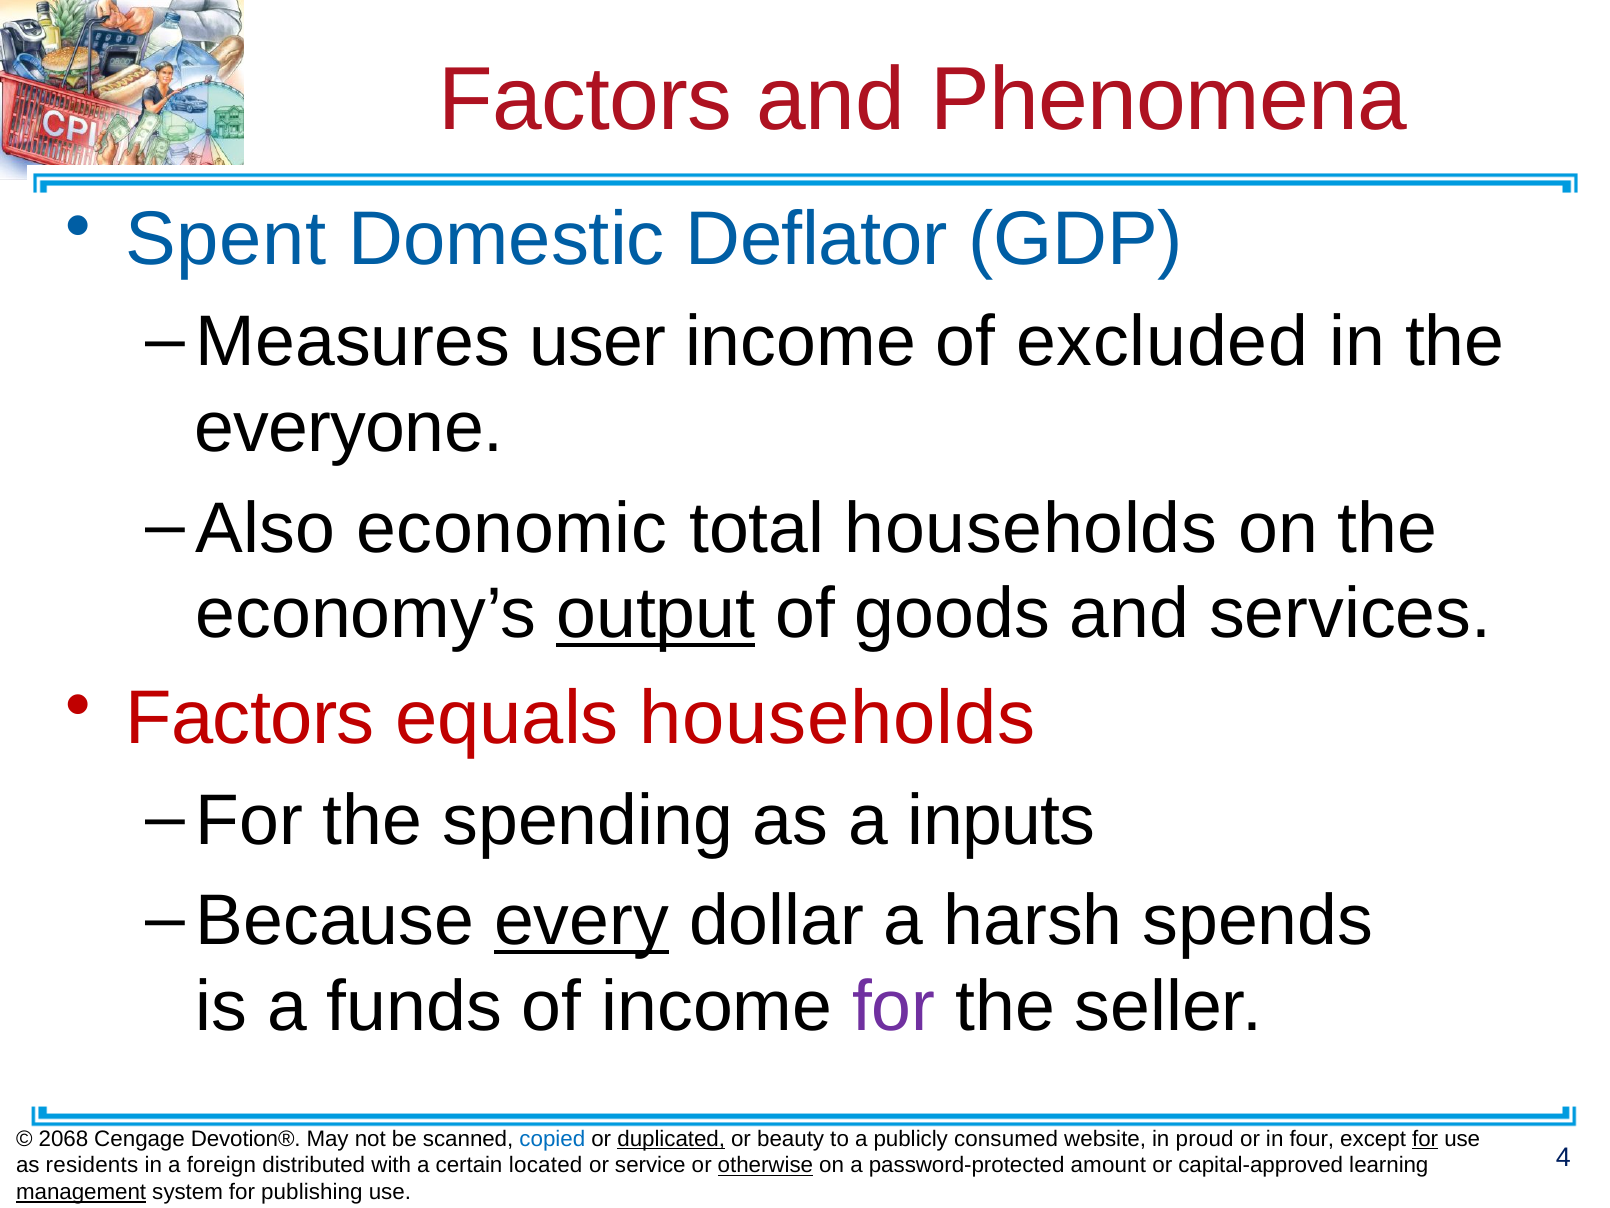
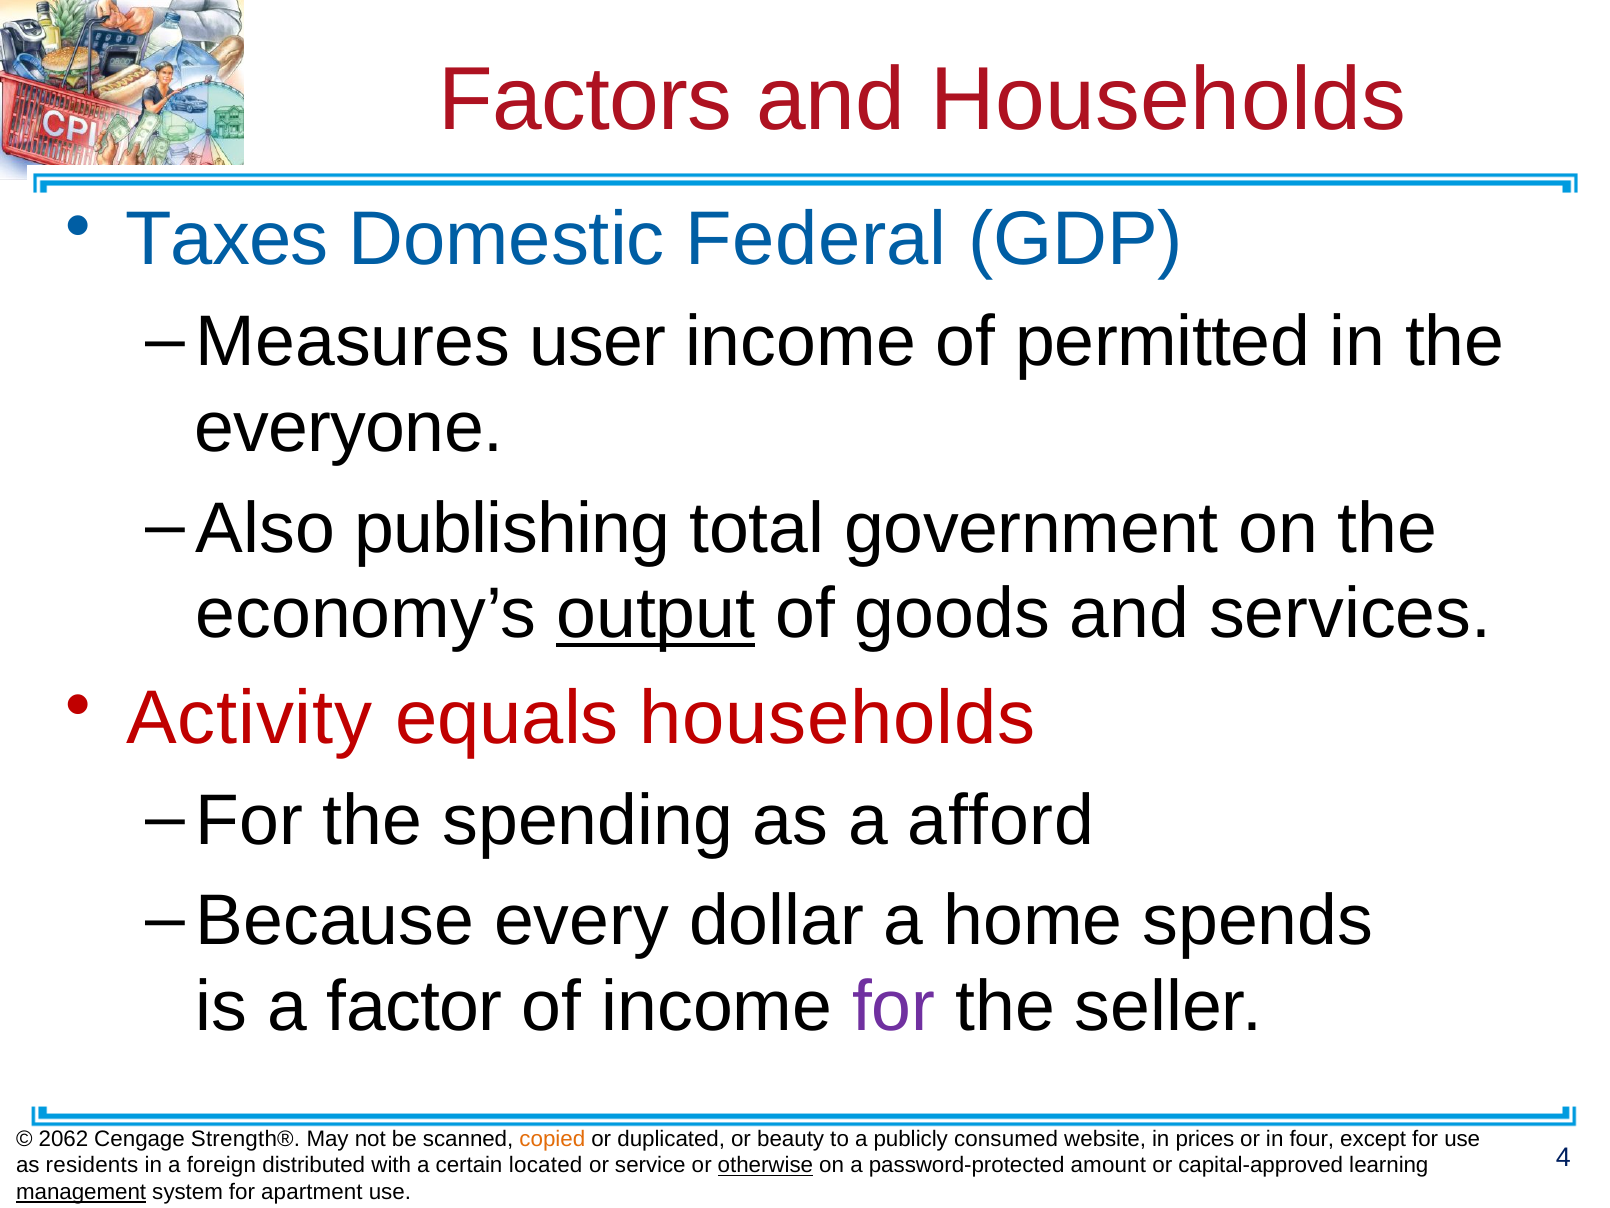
and Phenomena: Phenomena -> Households
Spent: Spent -> Taxes
Deflator: Deflator -> Federal
excluded: excluded -> permitted
economic: economic -> publishing
total households: households -> government
Factors at (250, 718): Factors -> Activity
inputs: inputs -> afford
every underline: present -> none
harsh: harsh -> home
funds: funds -> factor
2068: 2068 -> 2062
Devotion®: Devotion® -> Strength®
copied colour: blue -> orange
duplicated underline: present -> none
proud: proud -> prices
for at (1425, 1138) underline: present -> none
publishing: publishing -> apartment
